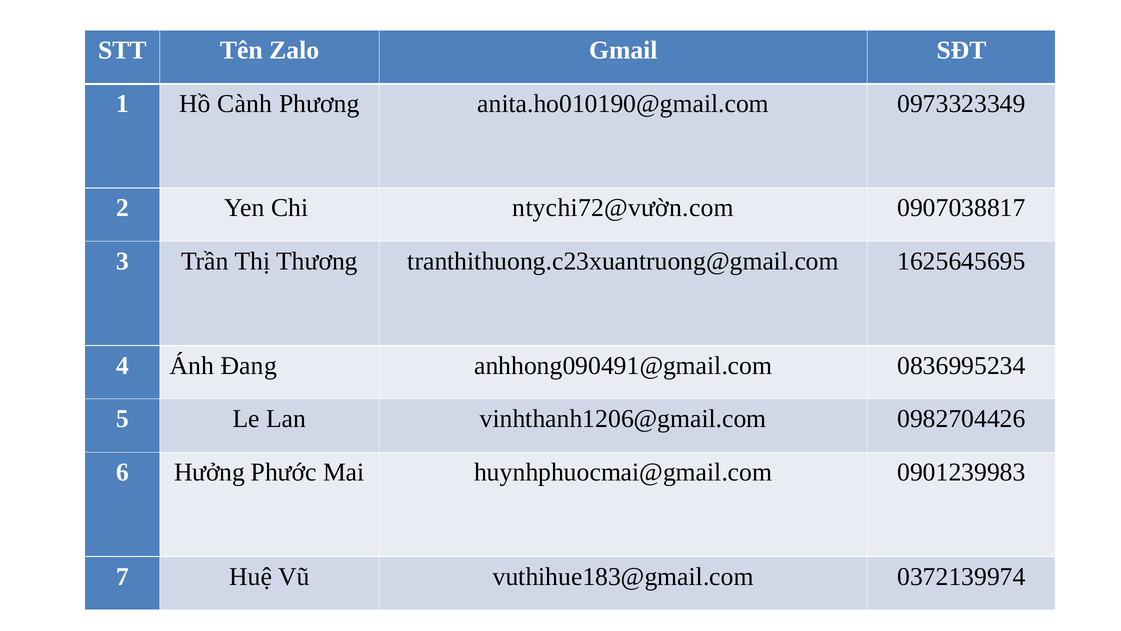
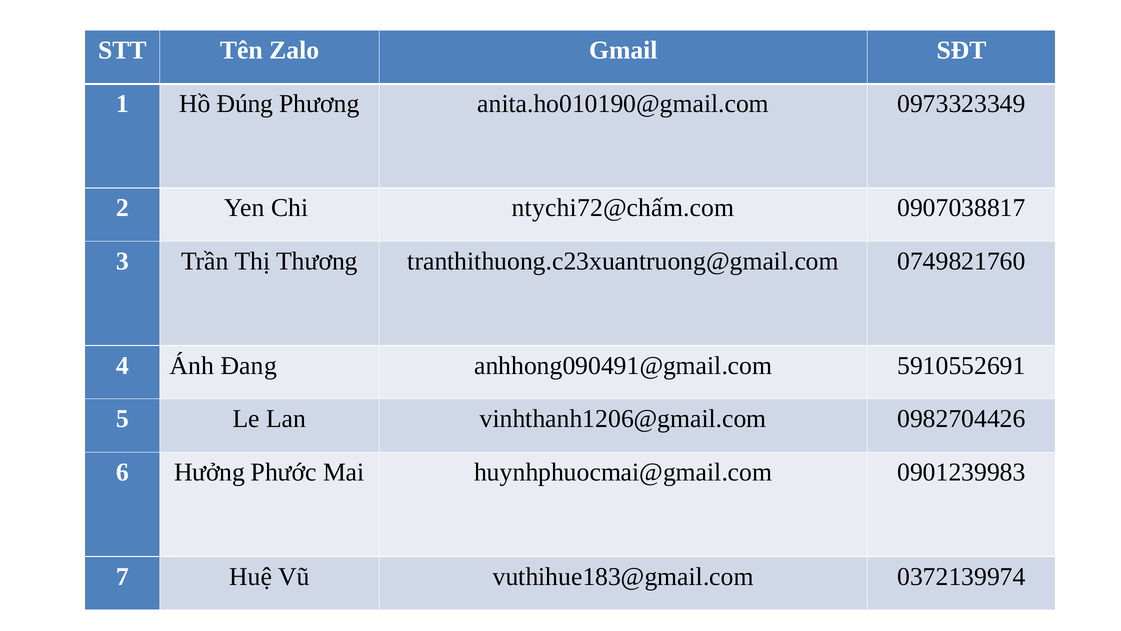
Cành: Cành -> Đúng
ntychi72@vườn.com: ntychi72@vườn.com -> ntychi72@chấm.com
1625645695: 1625645695 -> 0749821760
0836995234: 0836995234 -> 5910552691
